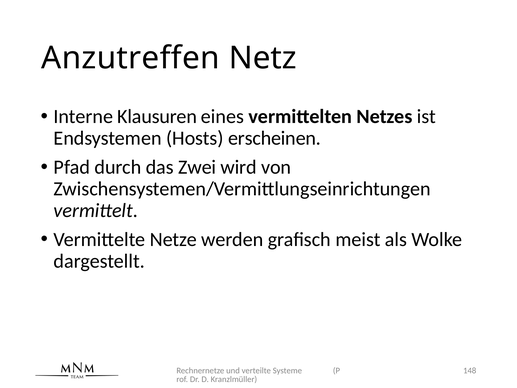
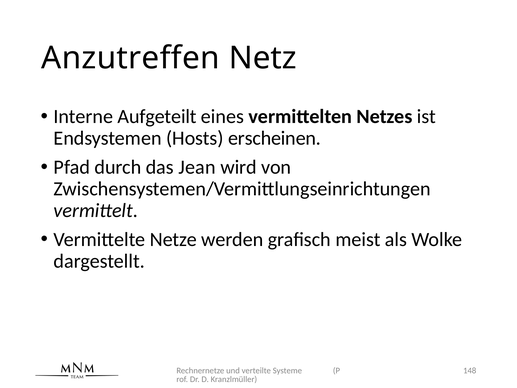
Klausuren: Klausuren -> Aufgeteilt
Zwei: Zwei -> Jean
